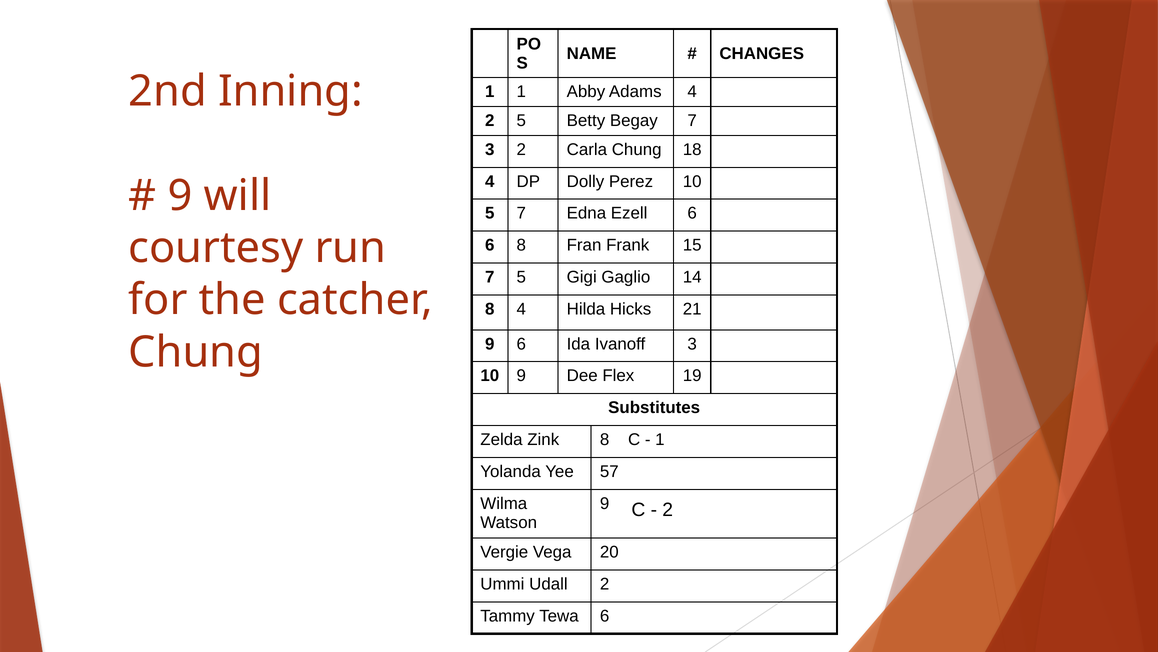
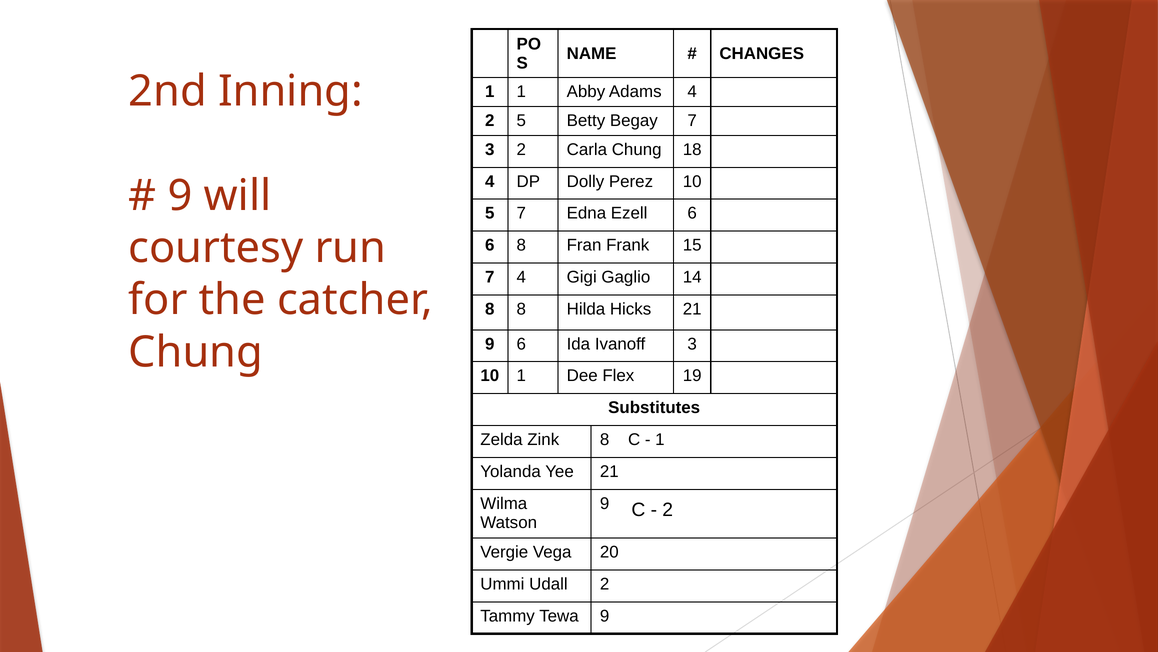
7 5: 5 -> 4
8 4: 4 -> 8
10 9: 9 -> 1
Yee 57: 57 -> 21
Tewa 6: 6 -> 9
